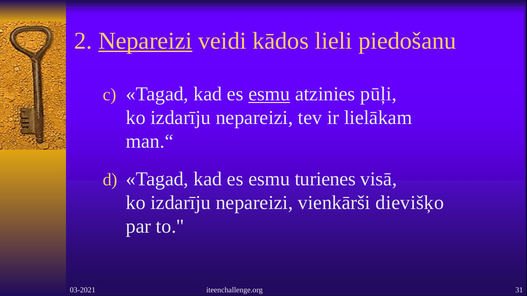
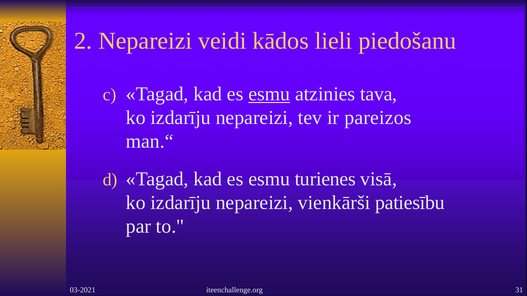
Nepareizi at (145, 41) underline: present -> none
pūļi: pūļi -> tava
lielākam: lielākam -> pareizos
dievišķo: dievišķo -> patiesību
